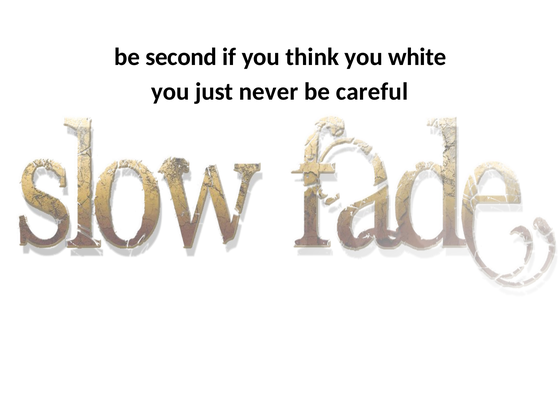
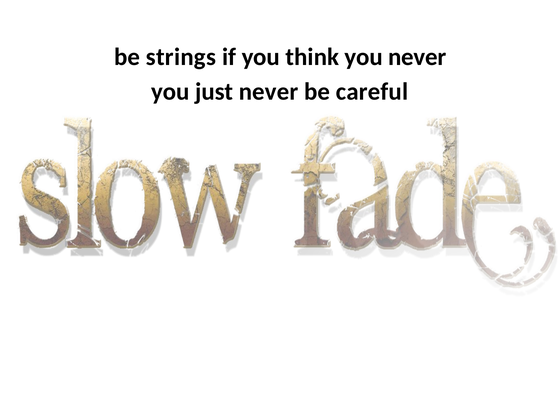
second: second -> strings
you white: white -> never
